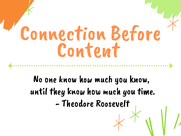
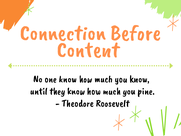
time: time -> pine
